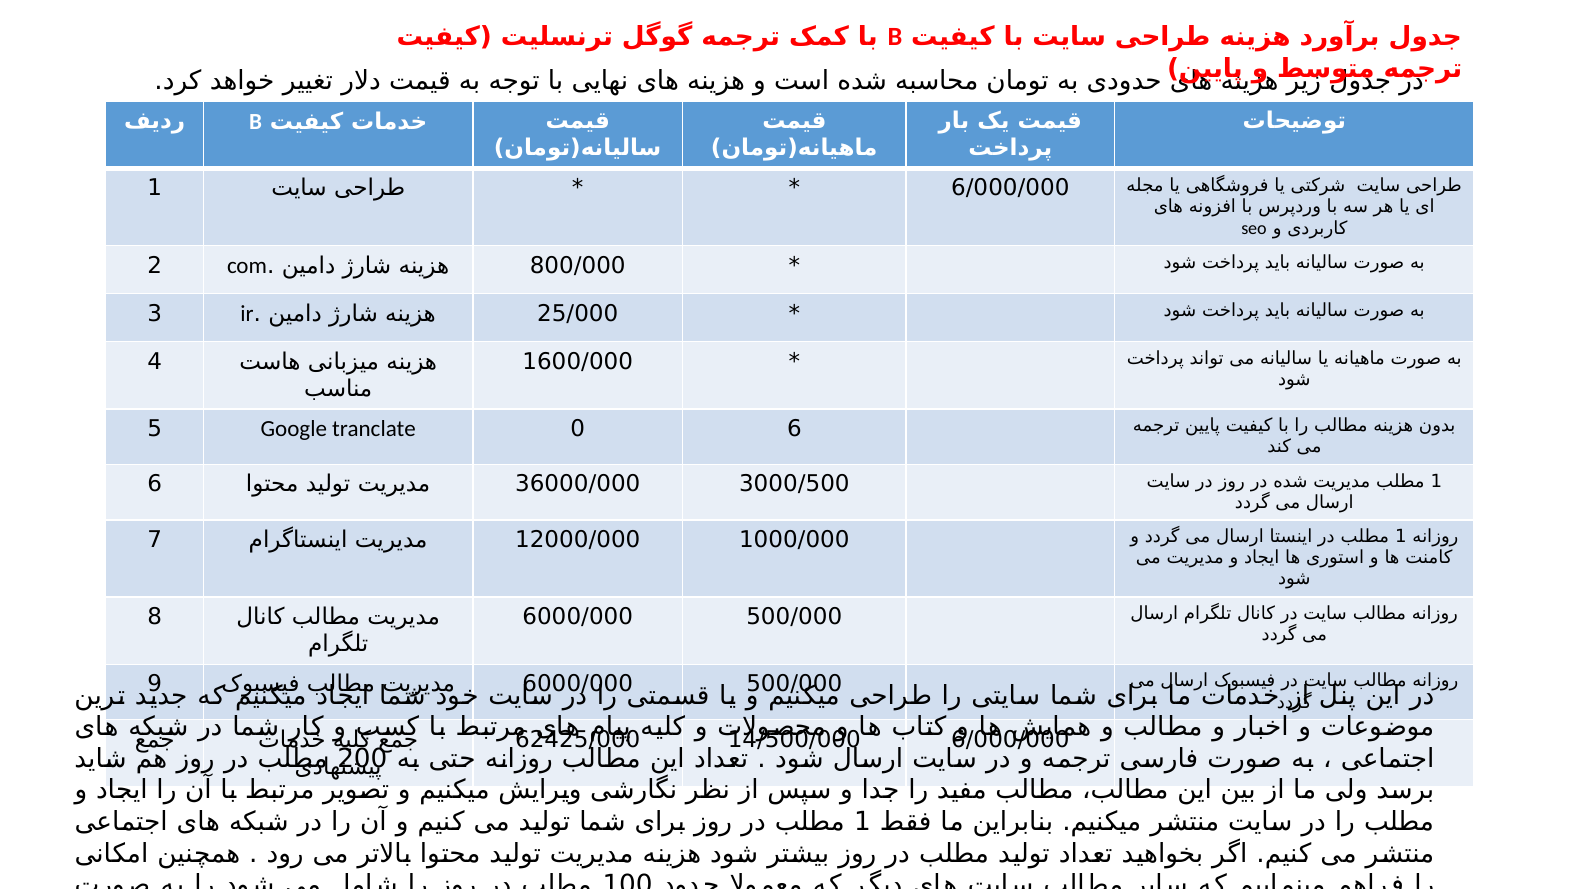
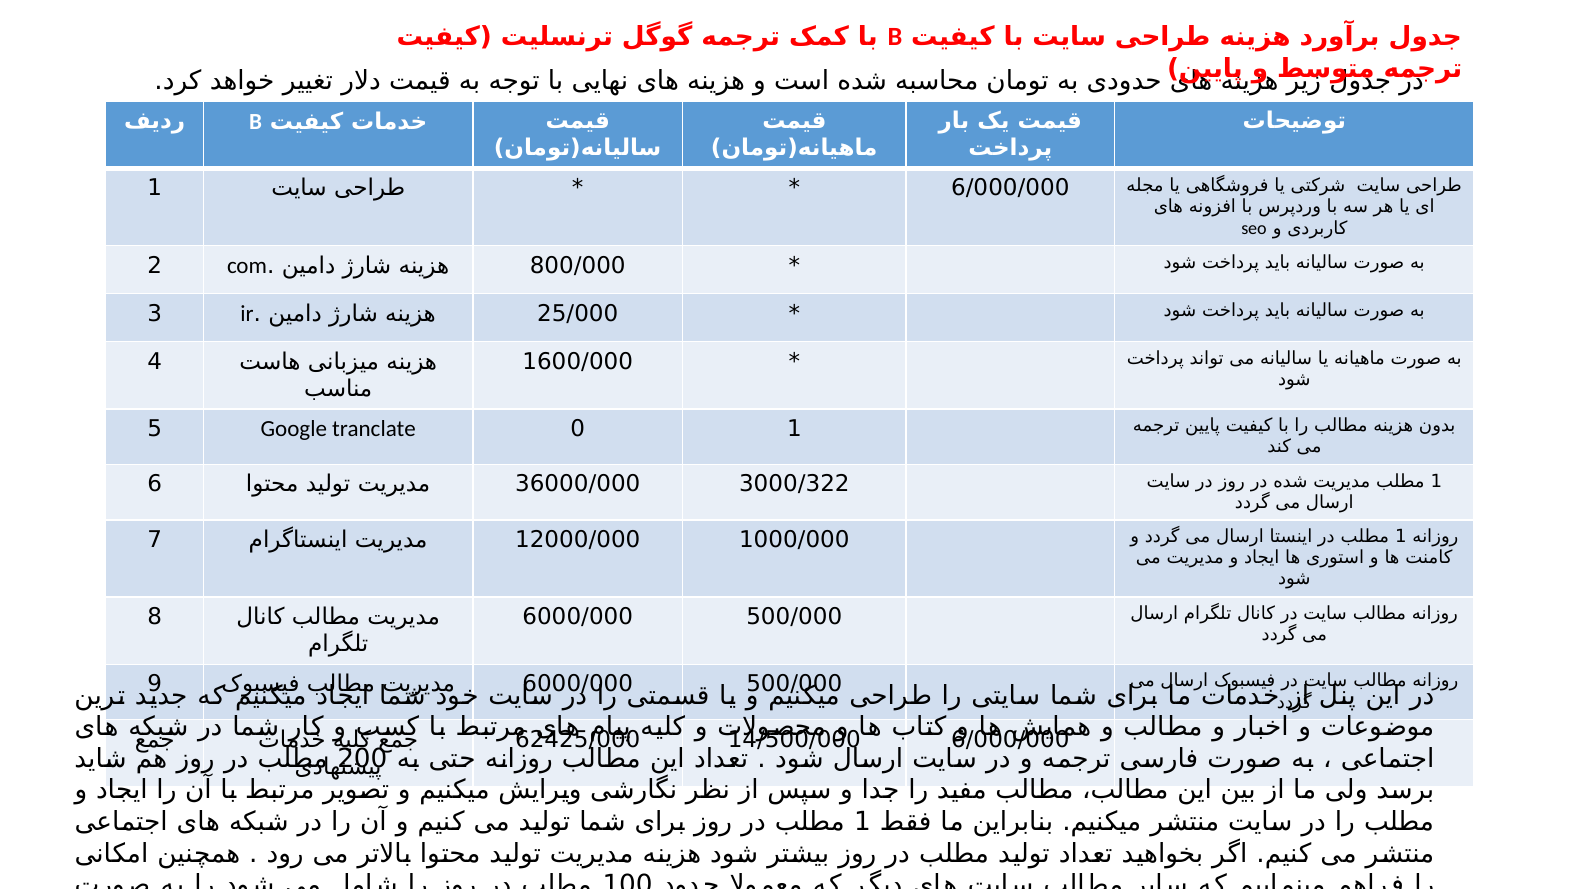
0 6: 6 -> 1
3000/500: 3000/500 -> 3000/322
